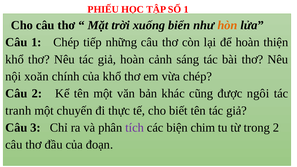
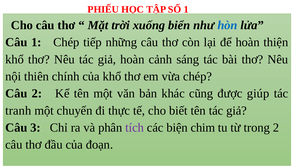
hòn colour: orange -> blue
xoăn: xoăn -> thiên
ngôi: ngôi -> giúp
